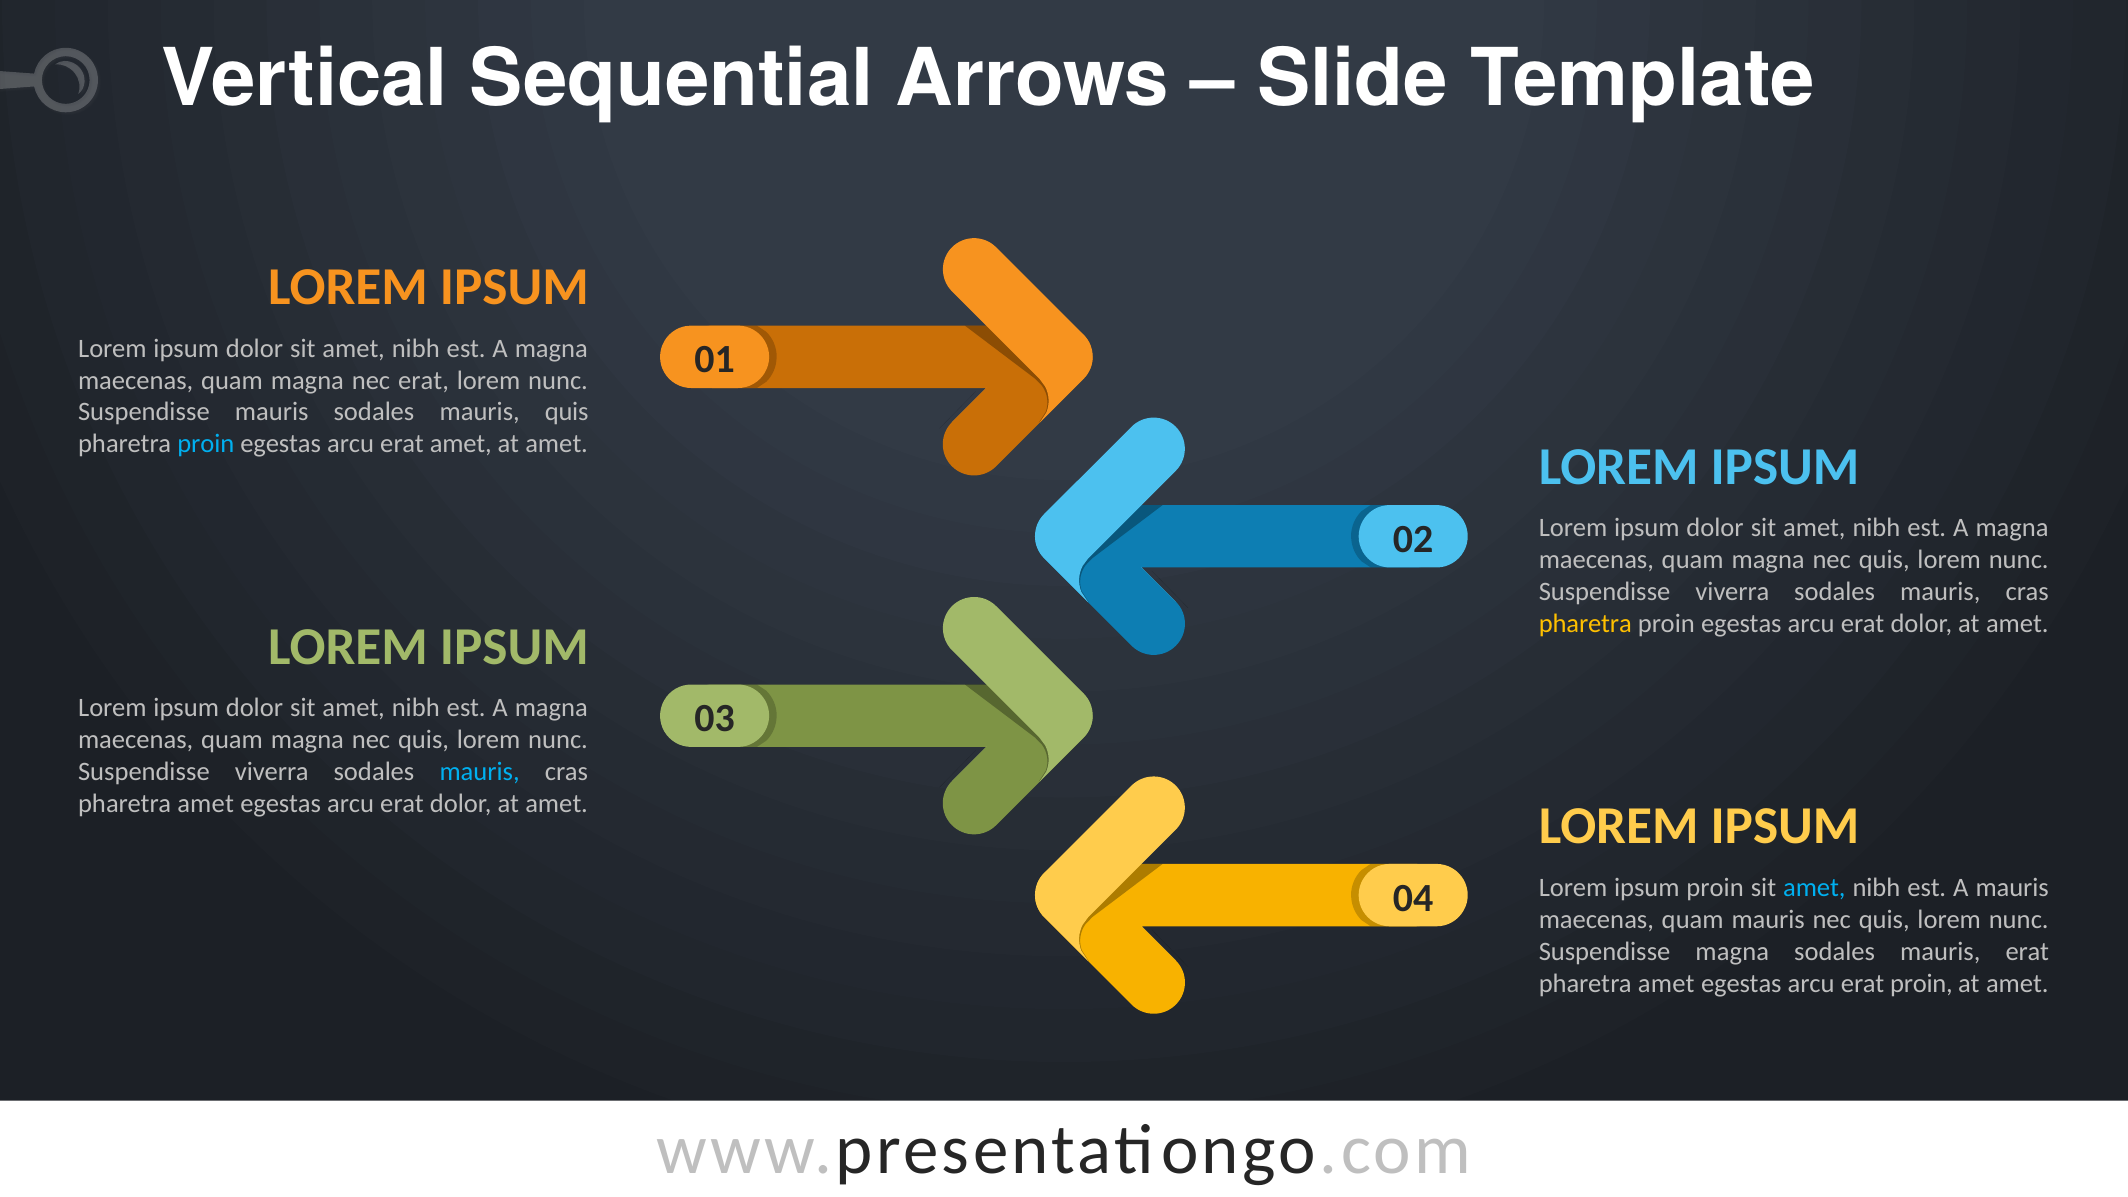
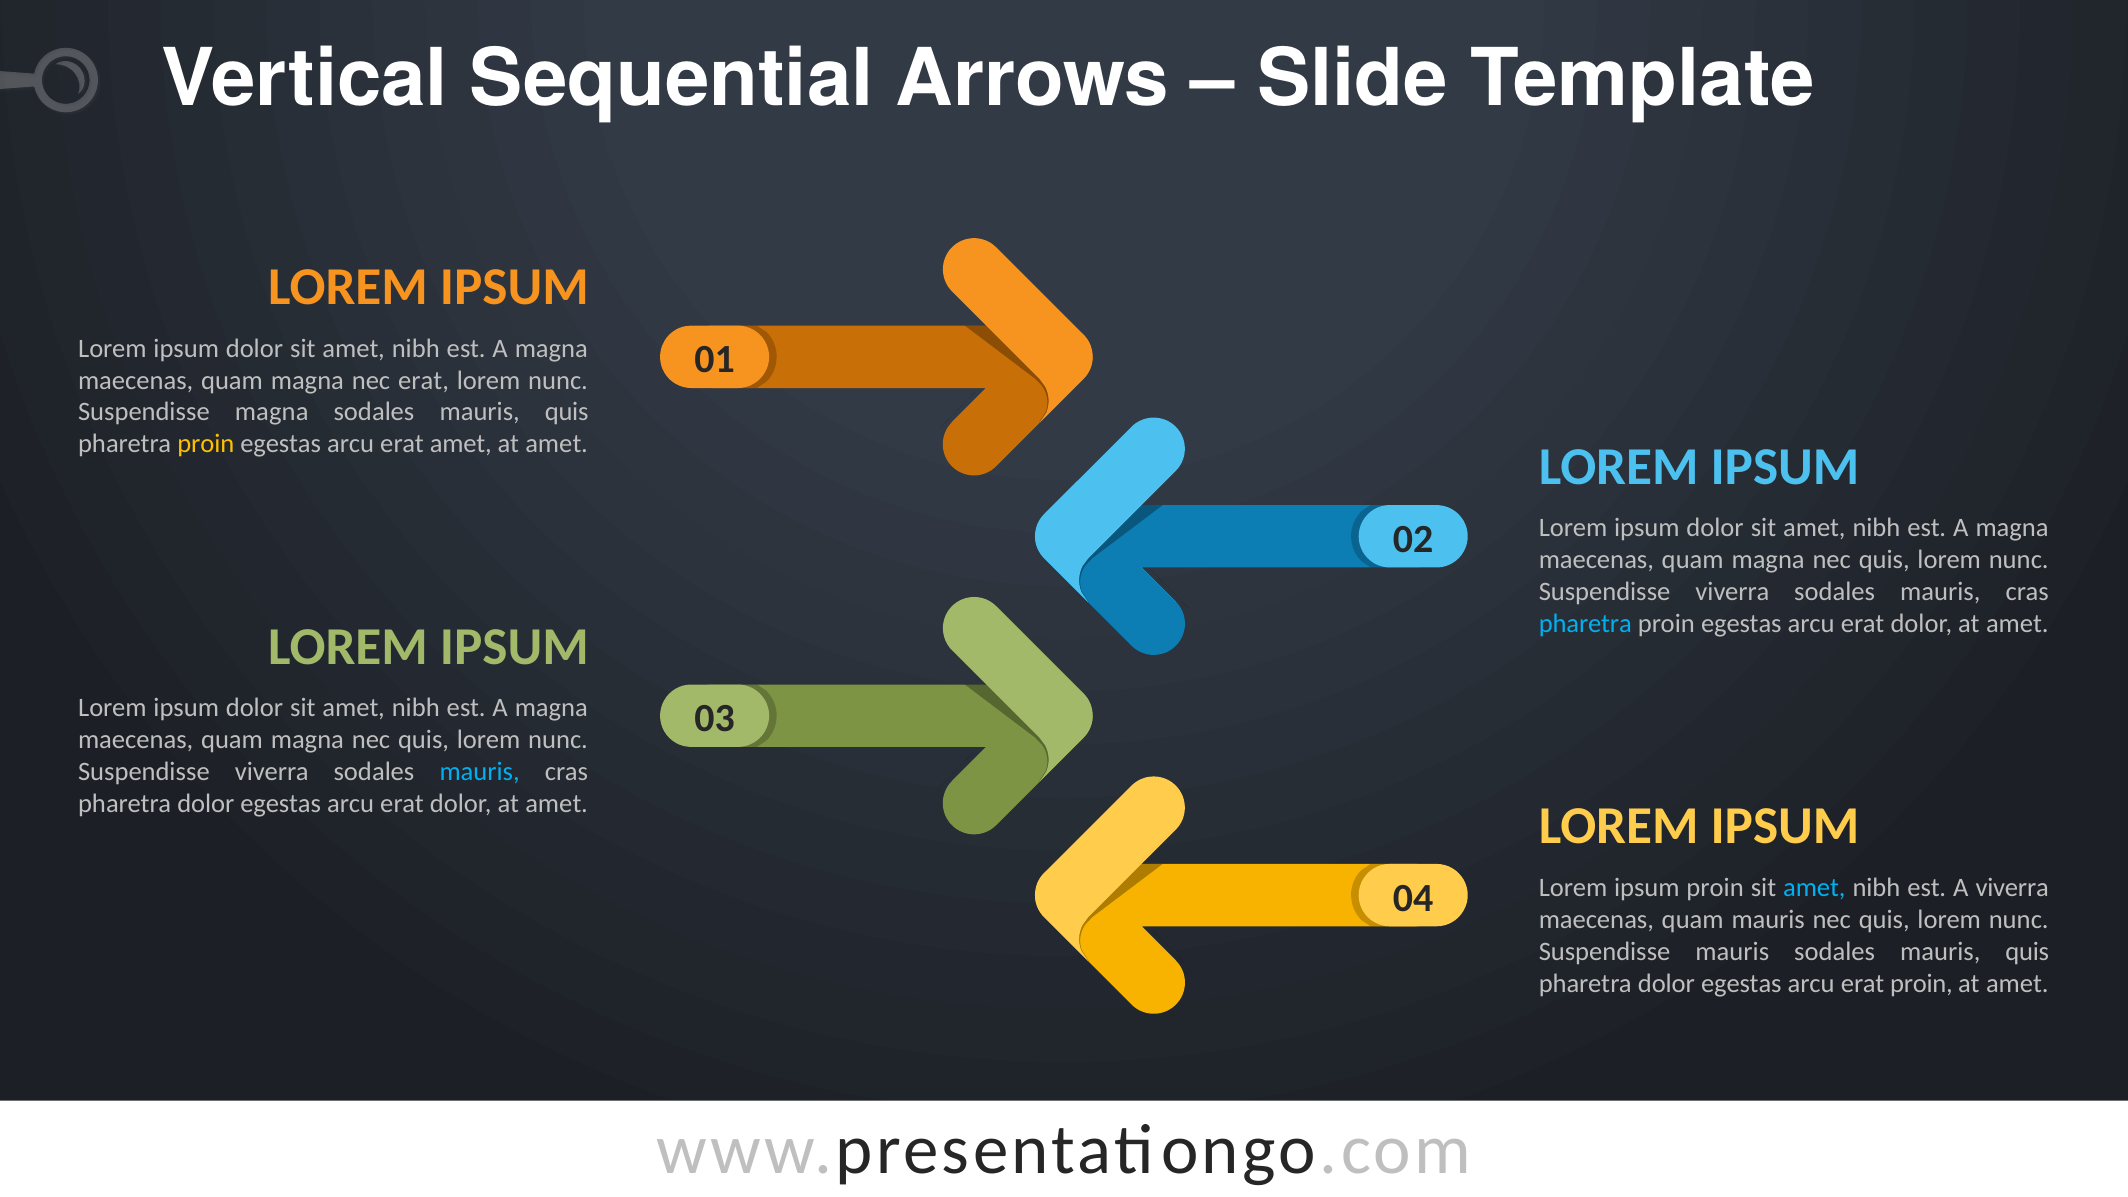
Suspendisse mauris: mauris -> magna
proin at (206, 444) colour: light blue -> yellow
pharetra at (1585, 624) colour: yellow -> light blue
amet at (206, 804): amet -> dolor
A mauris: mauris -> viverra
Suspendisse magna: magna -> mauris
erat at (2027, 951): erat -> quis
amet at (1666, 983): amet -> dolor
